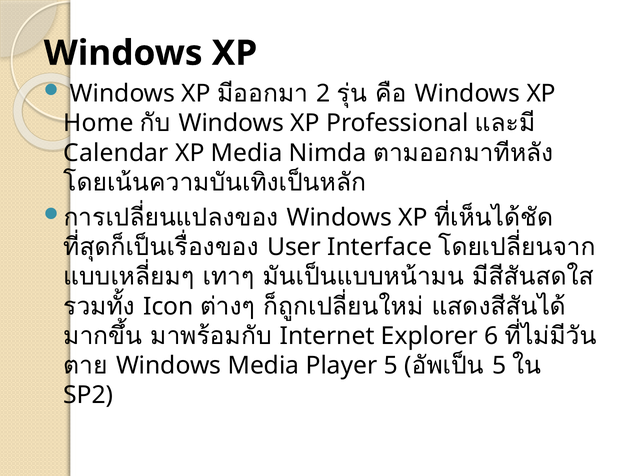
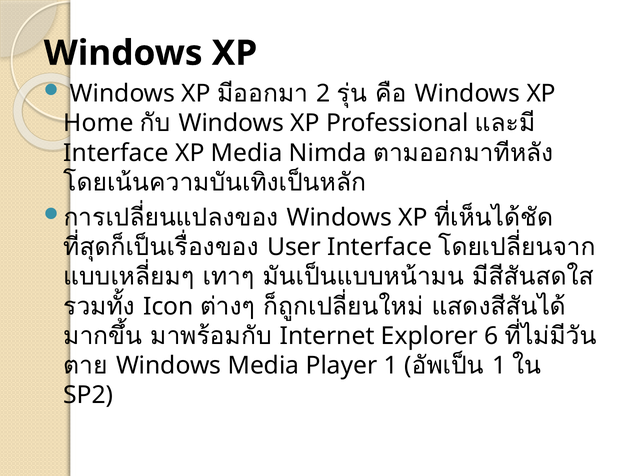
Calendar at (116, 153): Calendar -> Interface
Player 5: 5 -> 1
5 at (499, 366): 5 -> 1
